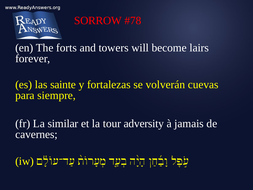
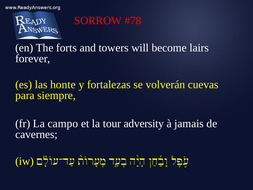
sainte: sainte -> honte
similar: similar -> campo
